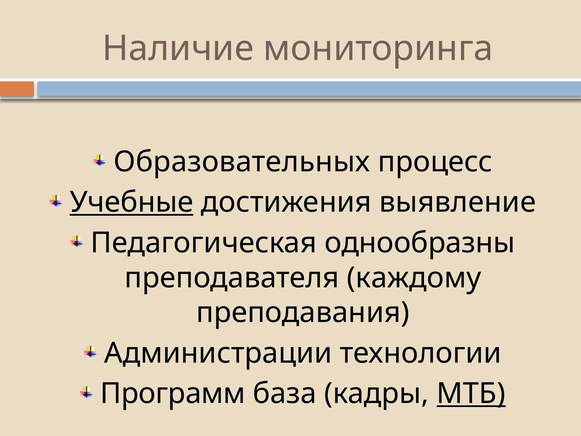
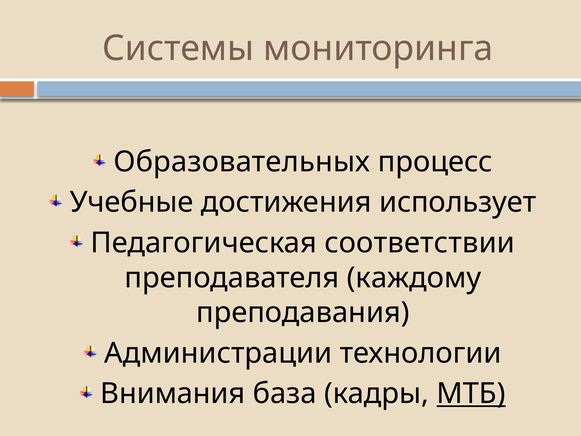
Наличие: Наличие -> Системы
Учебные underline: present -> none
выявление: выявление -> использует
однообразны: однообразны -> соответствии
Программ: Программ -> Внимания
